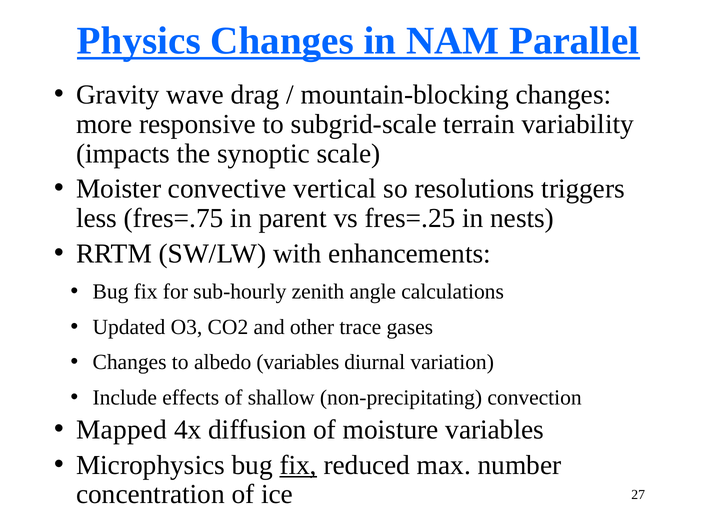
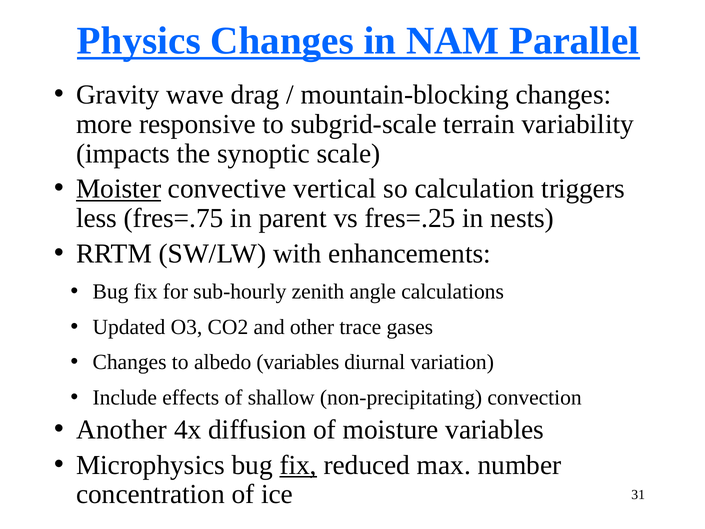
Moister underline: none -> present
resolutions: resolutions -> calculation
Mapped: Mapped -> Another
27: 27 -> 31
